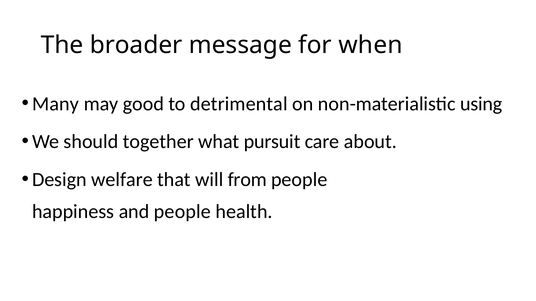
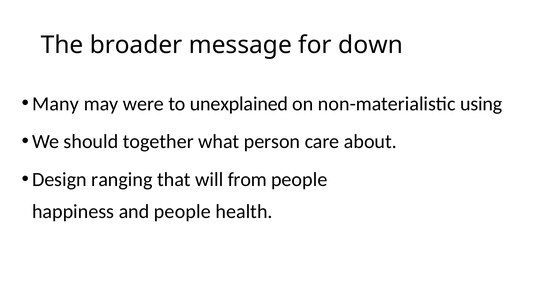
when: when -> down
good: good -> were
detrimental: detrimental -> unexplained
pursuit: pursuit -> person
welfare: welfare -> ranging
